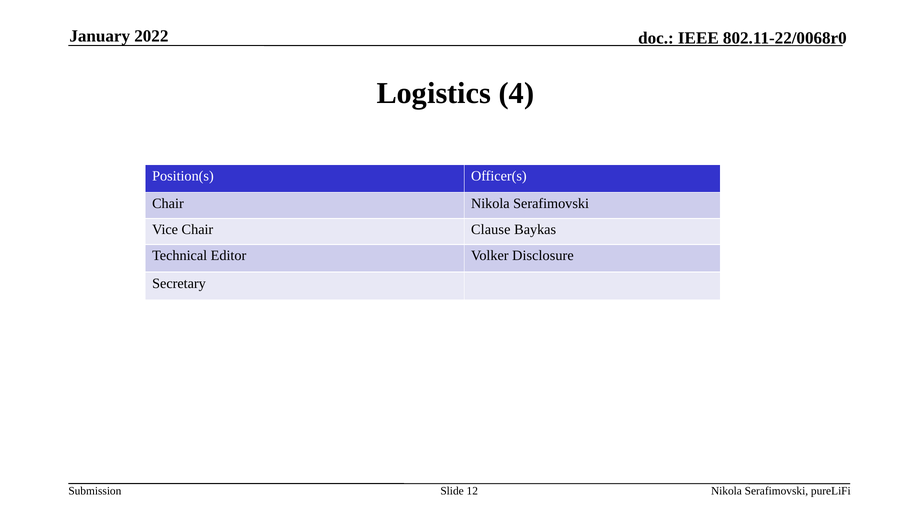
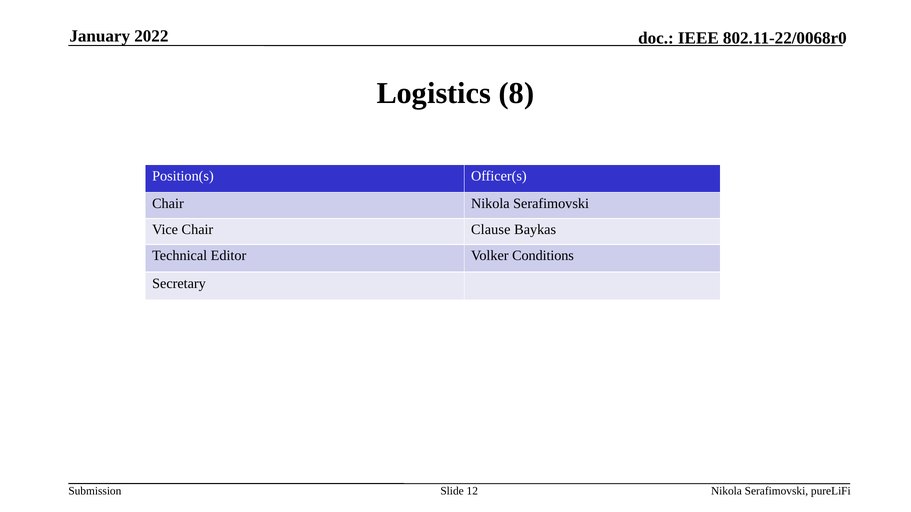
4: 4 -> 8
Disclosure: Disclosure -> Conditions
